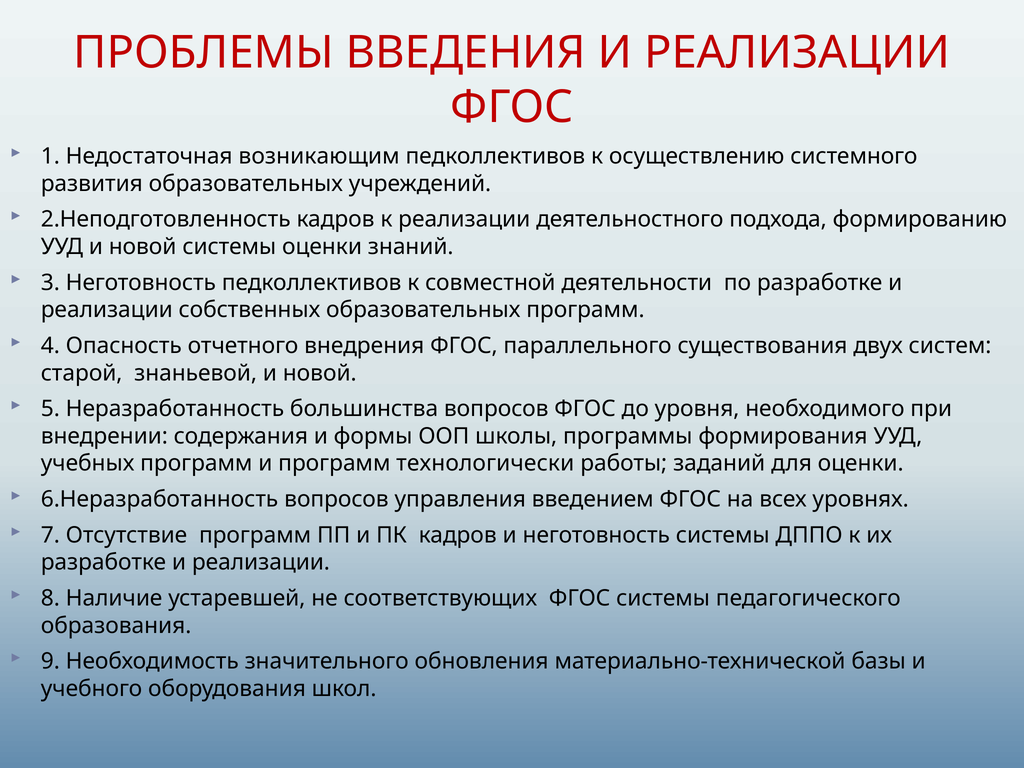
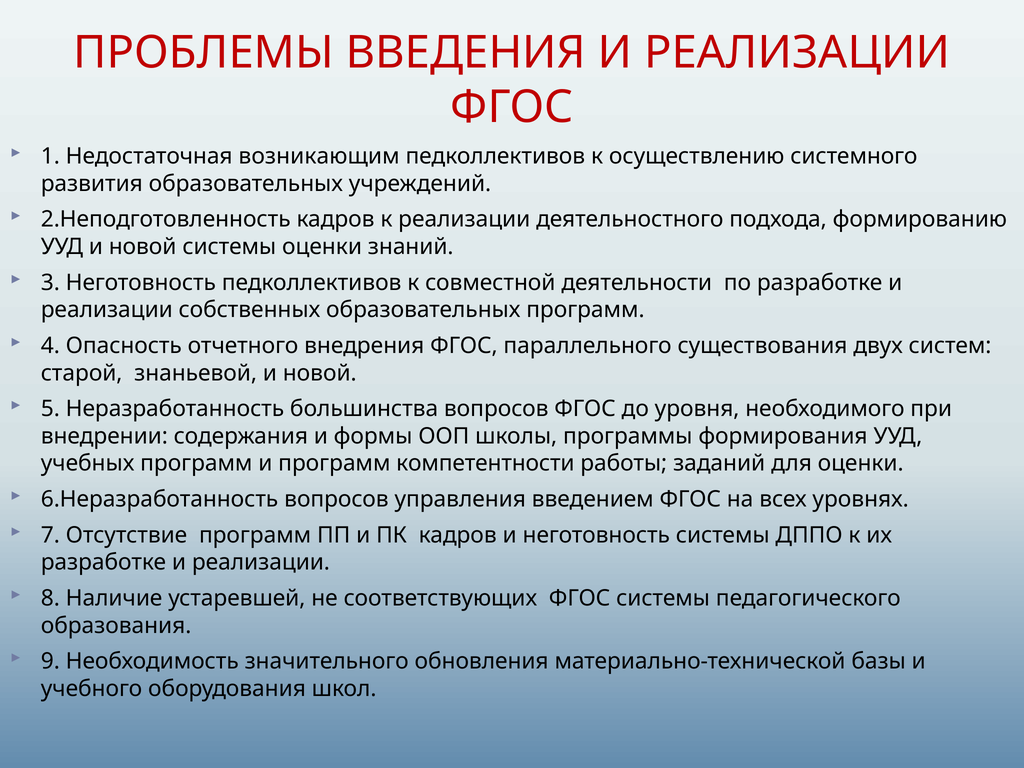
технологически: технологически -> компетентности
